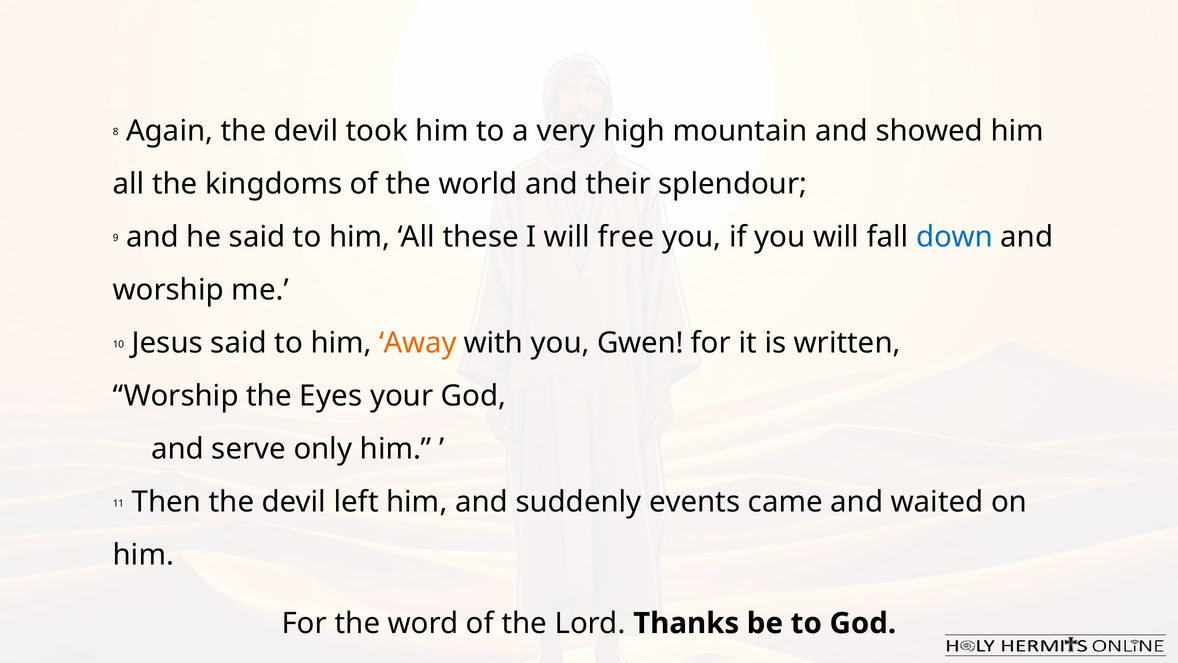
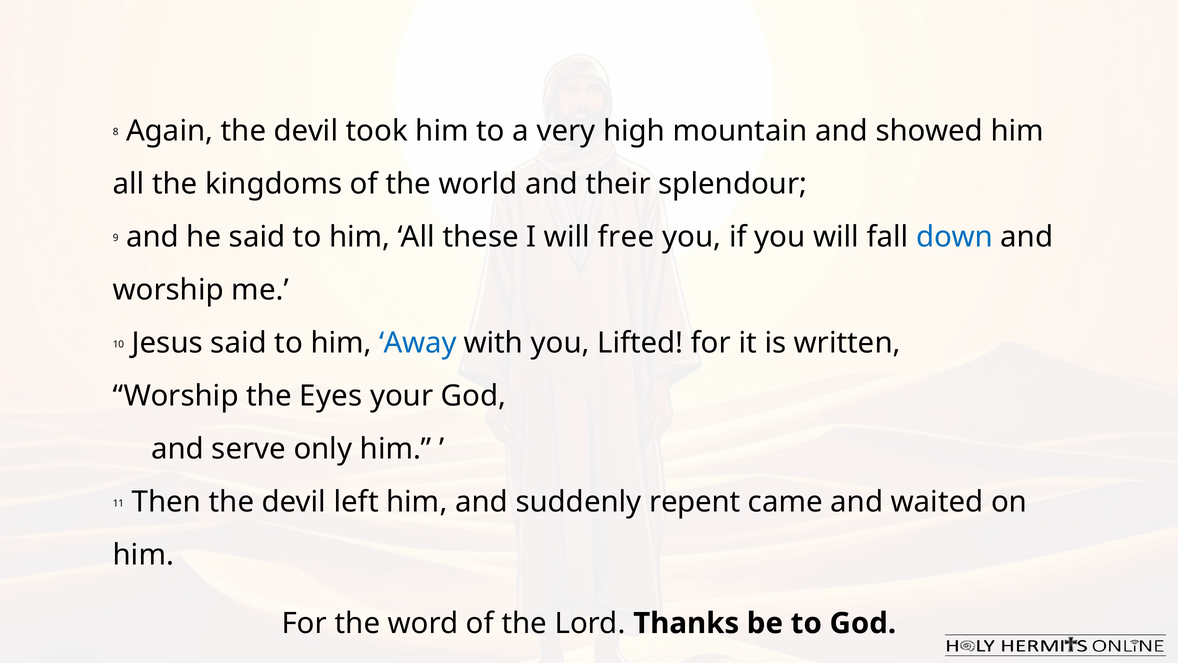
Away colour: orange -> blue
Gwen: Gwen -> Lifted
events: events -> repent
